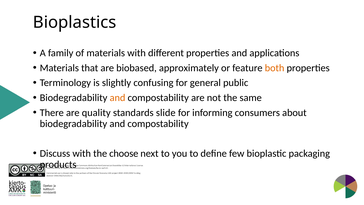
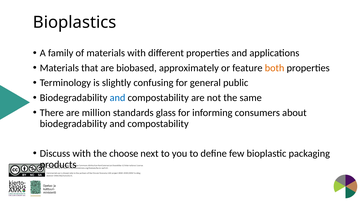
and at (118, 98) colour: orange -> blue
quality: quality -> million
slide: slide -> glass
